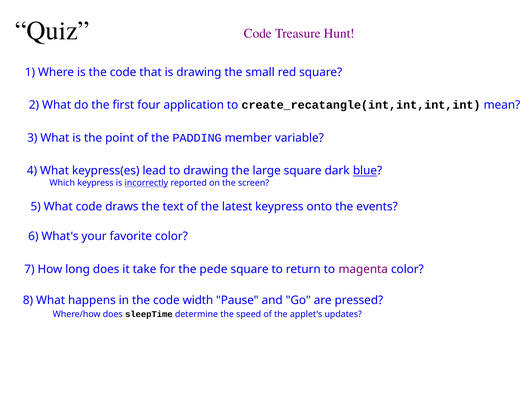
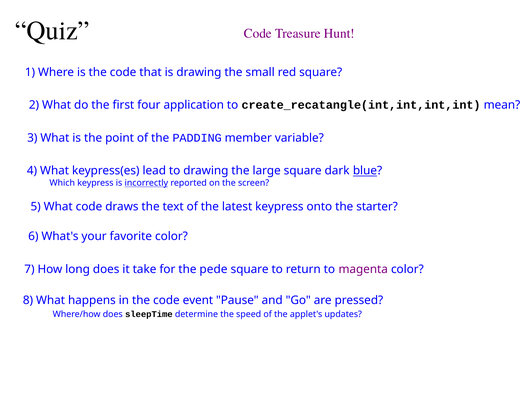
events: events -> starter
width: width -> event
